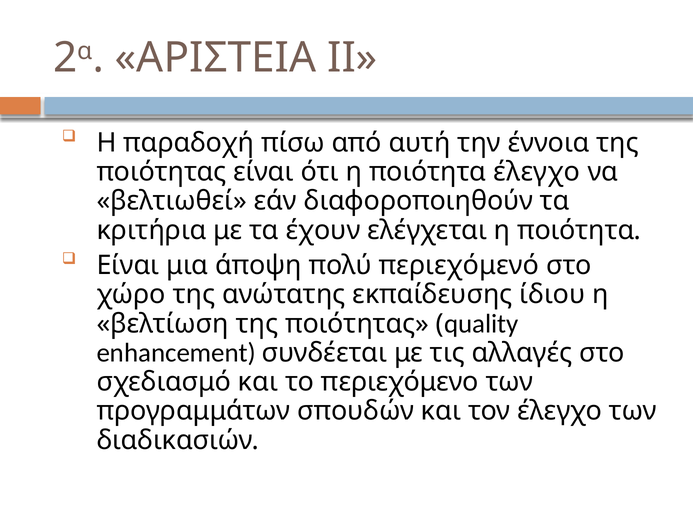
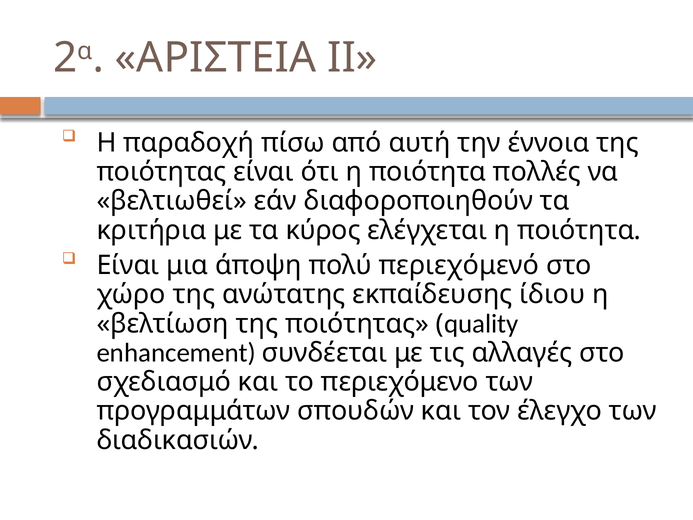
ποιότητα έλεγχο: έλεγχο -> πολλές
έχουν: έχουν -> κύρος
